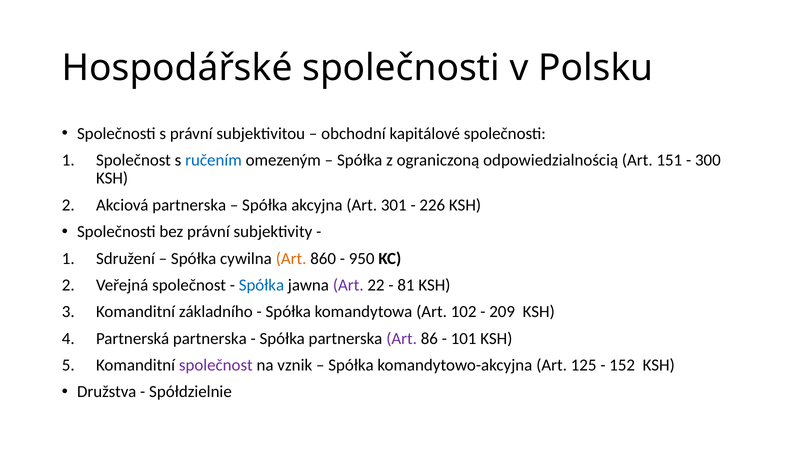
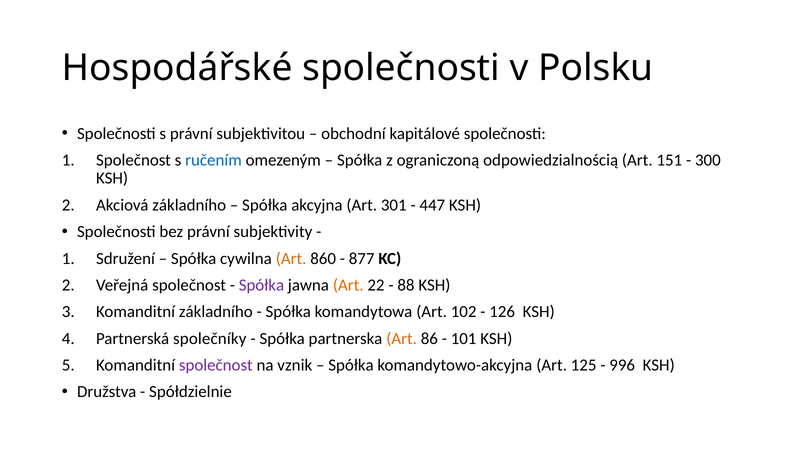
Akciová partnerska: partnerska -> základního
226: 226 -> 447
950: 950 -> 877
Spółka at (261, 285) colour: blue -> purple
Art at (348, 285) colour: purple -> orange
81: 81 -> 88
209: 209 -> 126
Partnerská partnerska: partnerska -> společníky
Art at (402, 339) colour: purple -> orange
152: 152 -> 996
